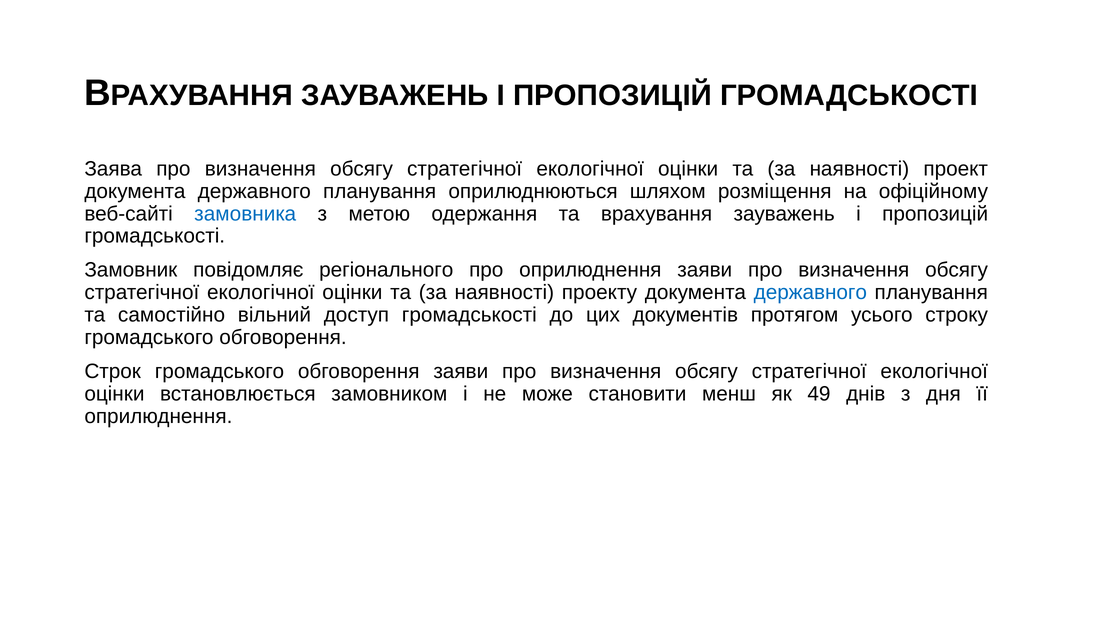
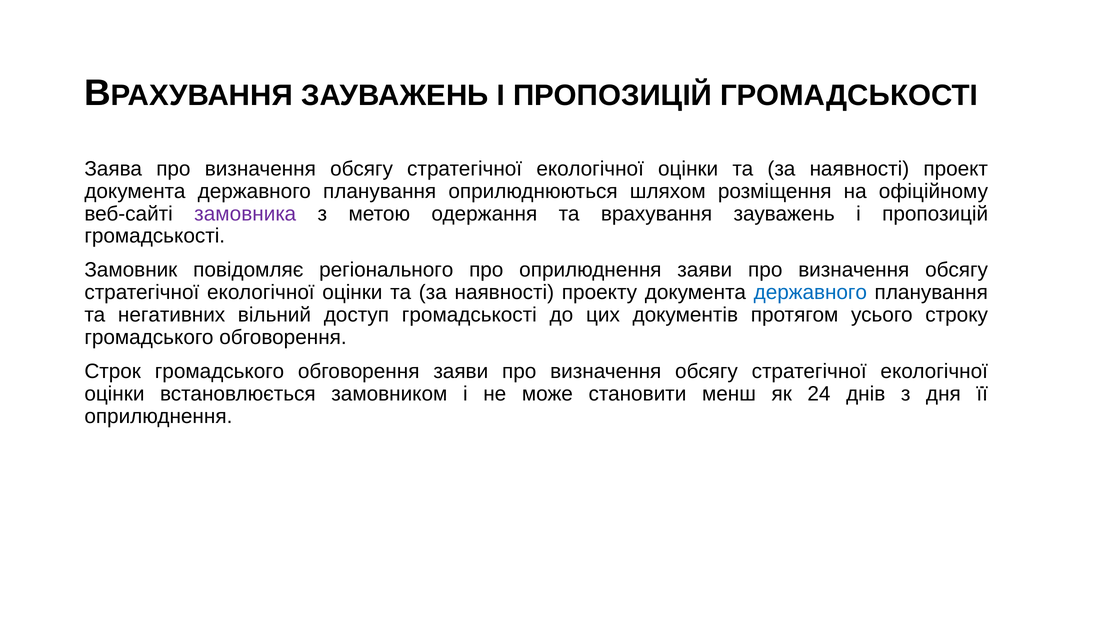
замовника colour: blue -> purple
самостійно: самостійно -> негативних
49: 49 -> 24
